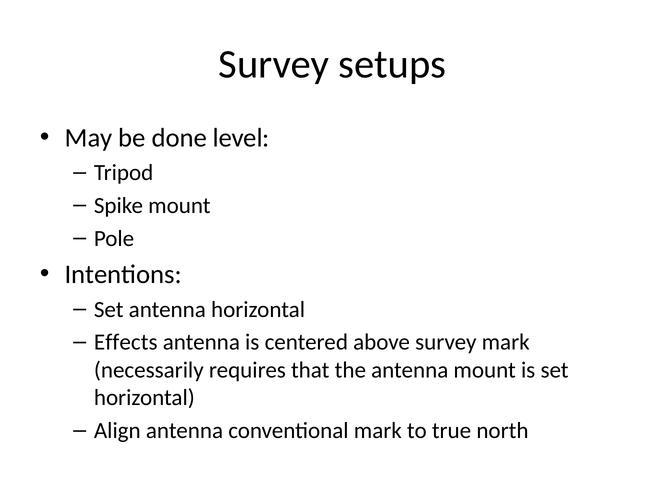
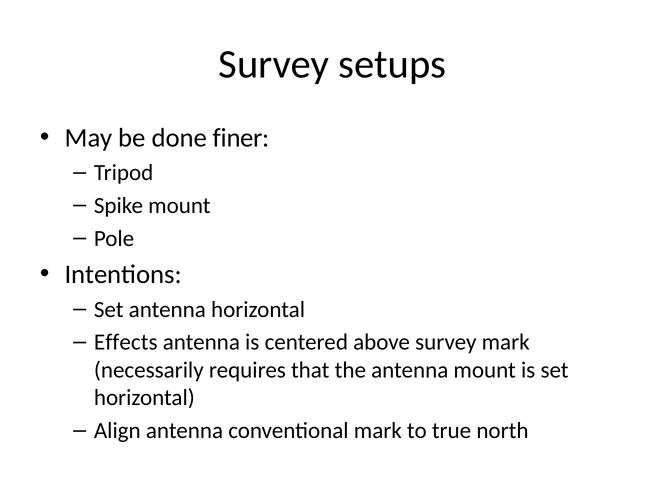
level: level -> finer
